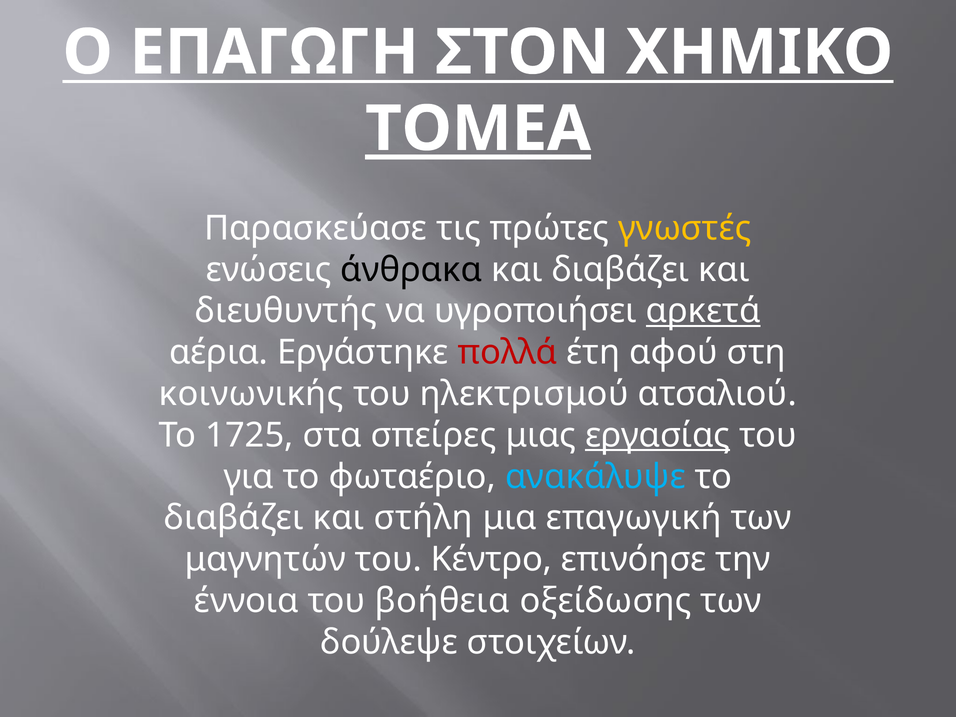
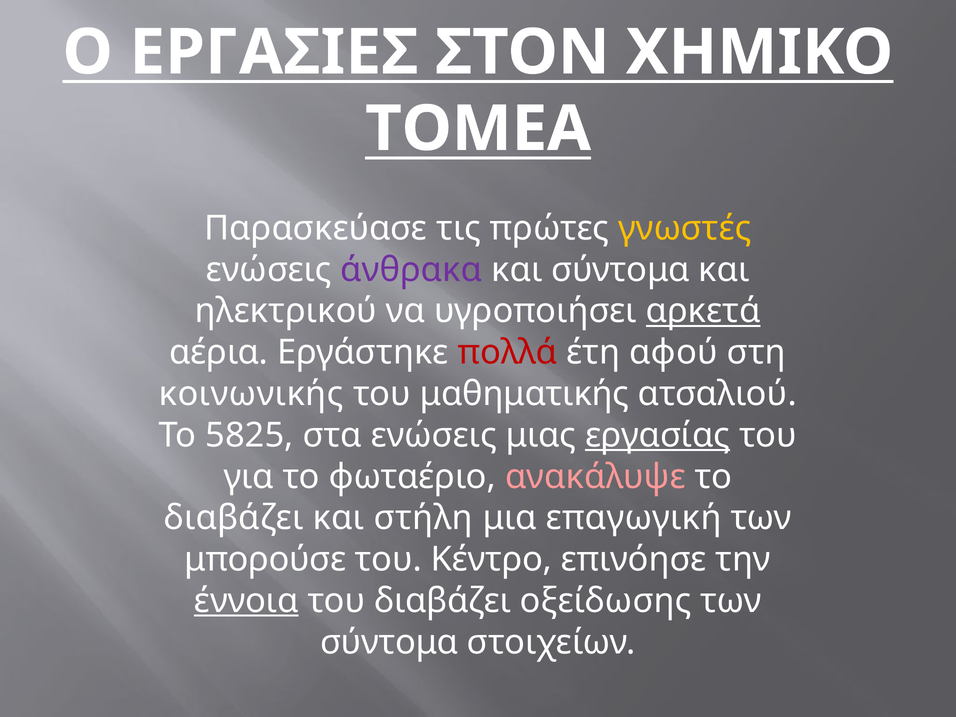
ΕΠΑΓΩΓΗ: ΕΠΑΓΩΓΗ -> ΕΡΓΑΣΙΕΣ
ΤΟΜΕΑ underline: present -> none
άνθρακα colour: black -> purple
και διαβάζει: διαβάζει -> σύντομα
διευθυντής: διευθυντής -> ηλεκτρικού
ηλεκτρισμού: ηλεκτρισμού -> μαθηματικής
1725: 1725 -> 5825
στα σπείρες: σπείρες -> ενώσεις
ανακάλυψε colour: light blue -> pink
μαγνητών: μαγνητών -> μπορούσε
έννοια underline: none -> present
του βοήθεια: βοήθεια -> διαβάζει
δούλεψε at (389, 642): δούλεψε -> σύντομα
